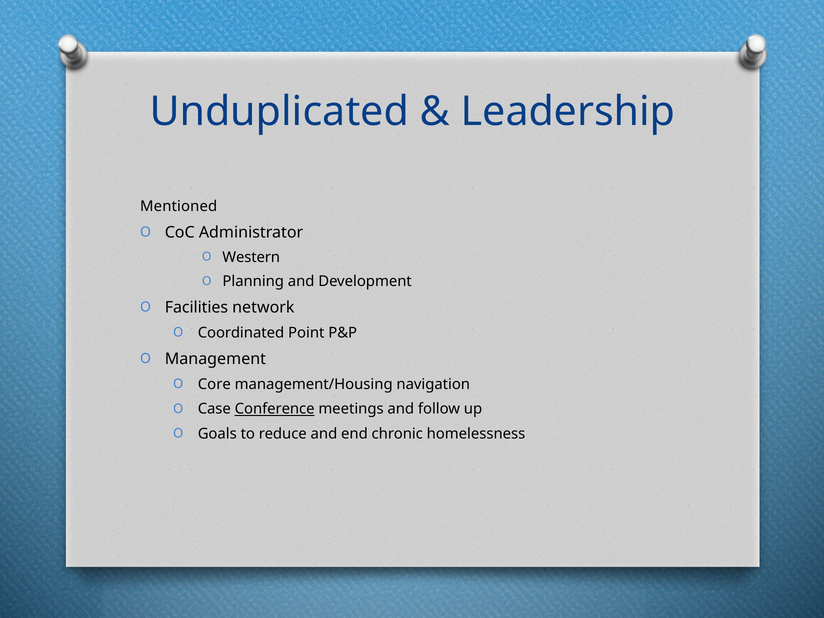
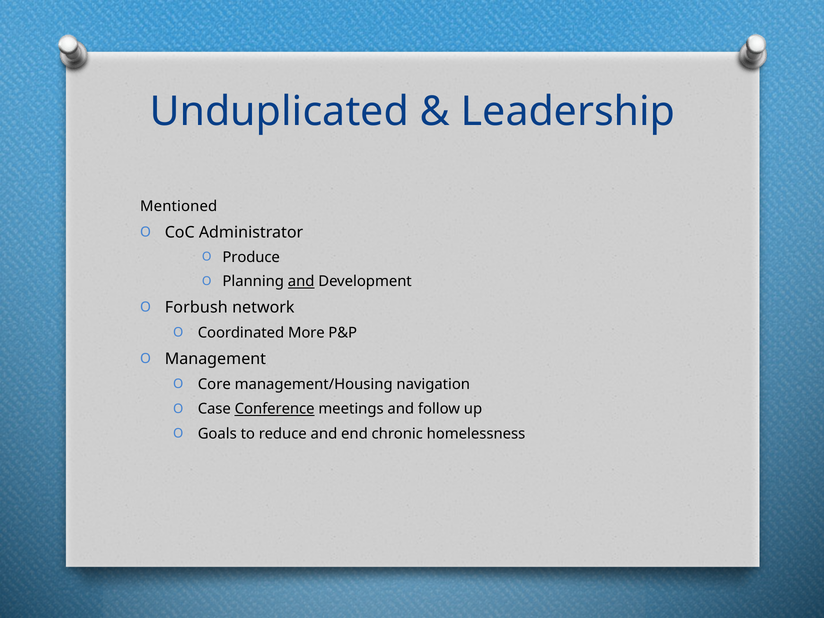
Western: Western -> Produce
and at (301, 282) underline: none -> present
Facilities: Facilities -> Forbush
Point: Point -> More
